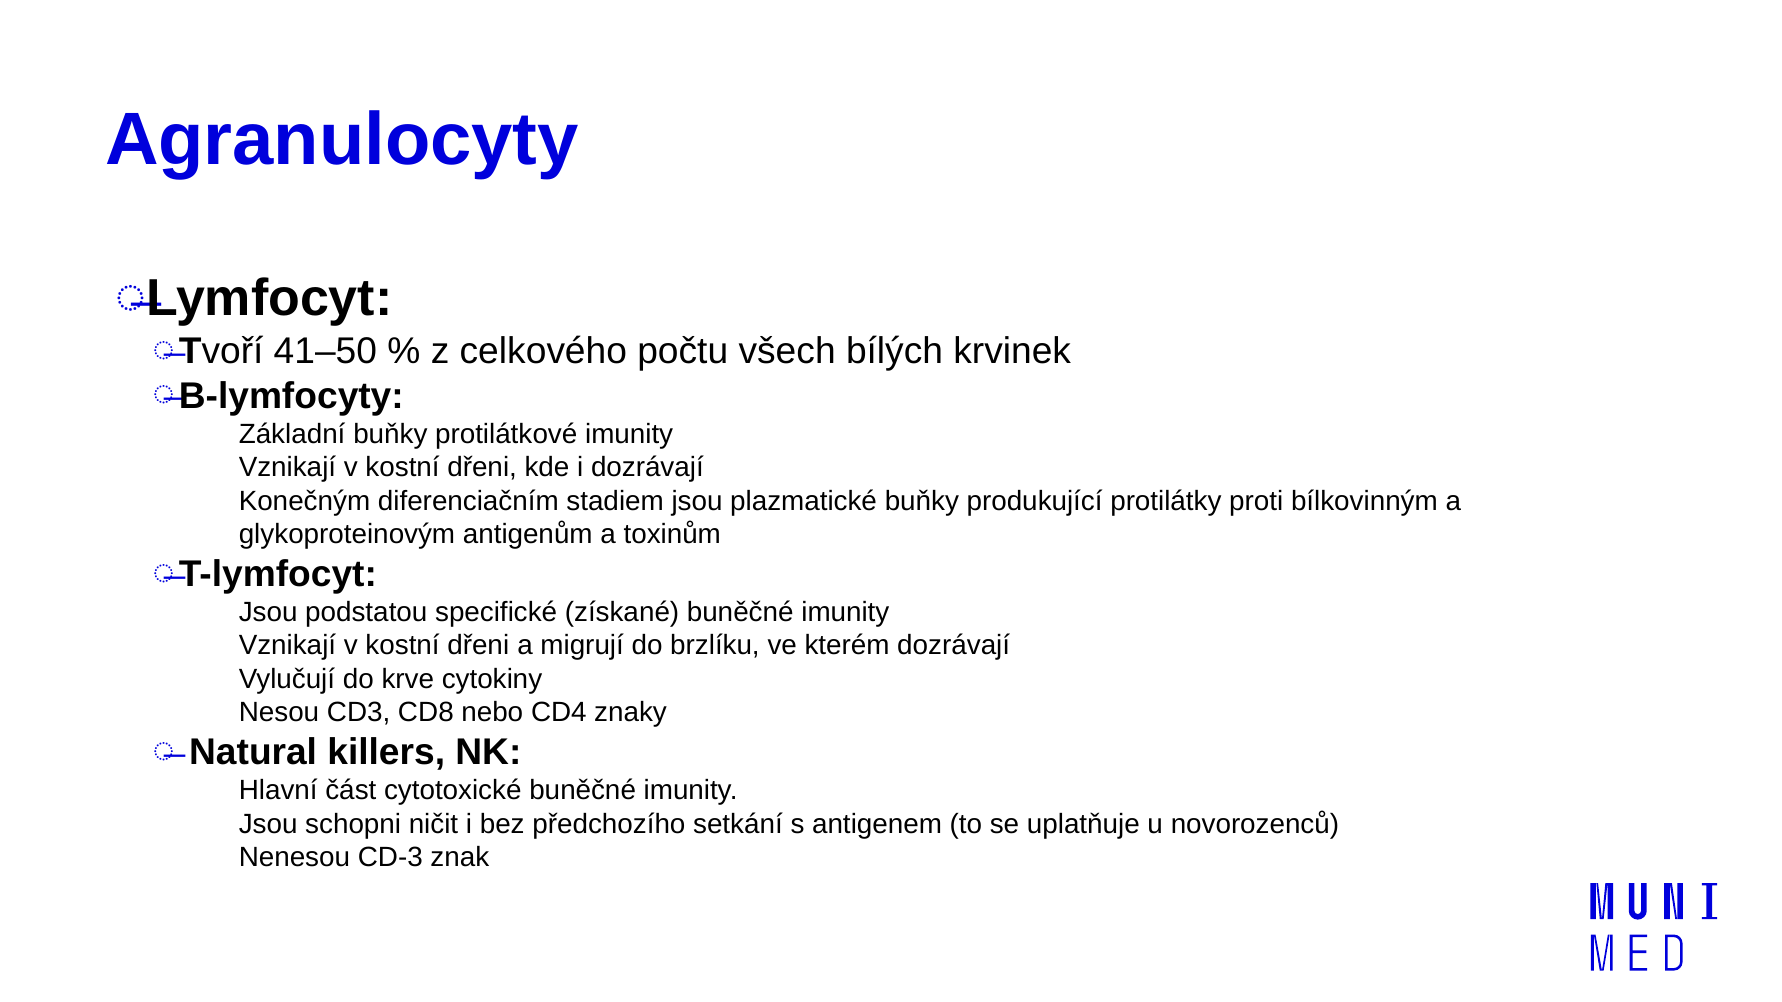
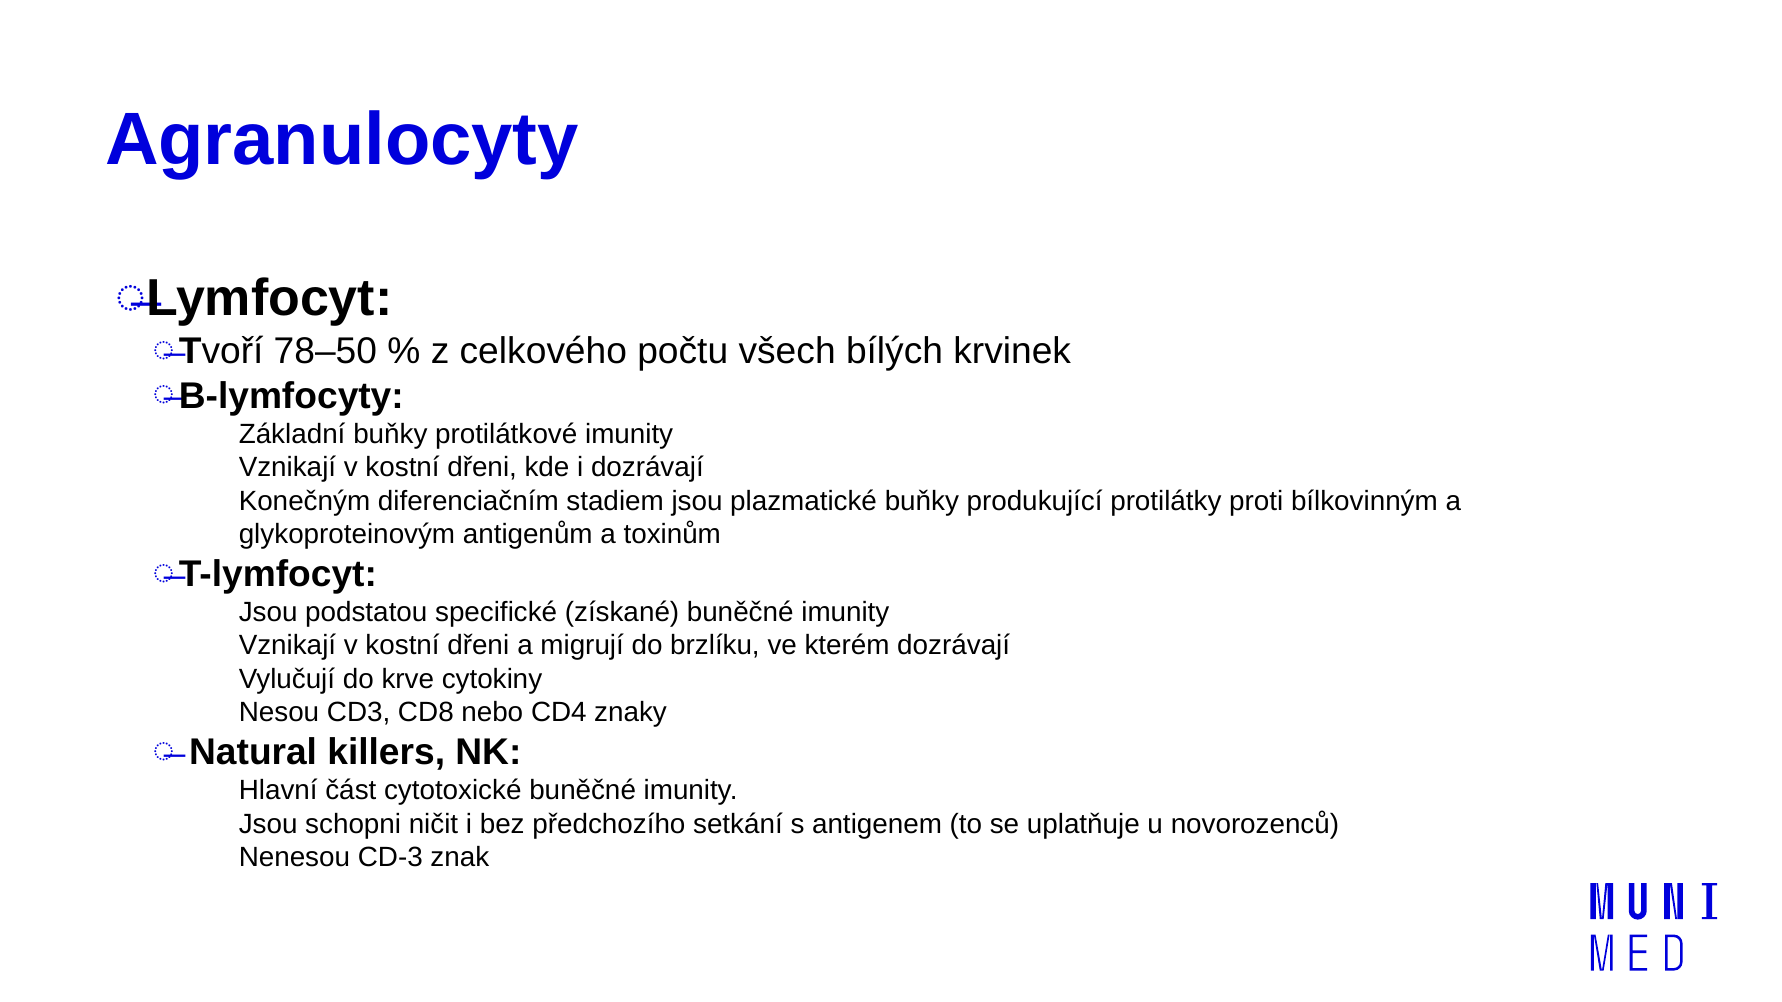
41–50: 41–50 -> 78–50
